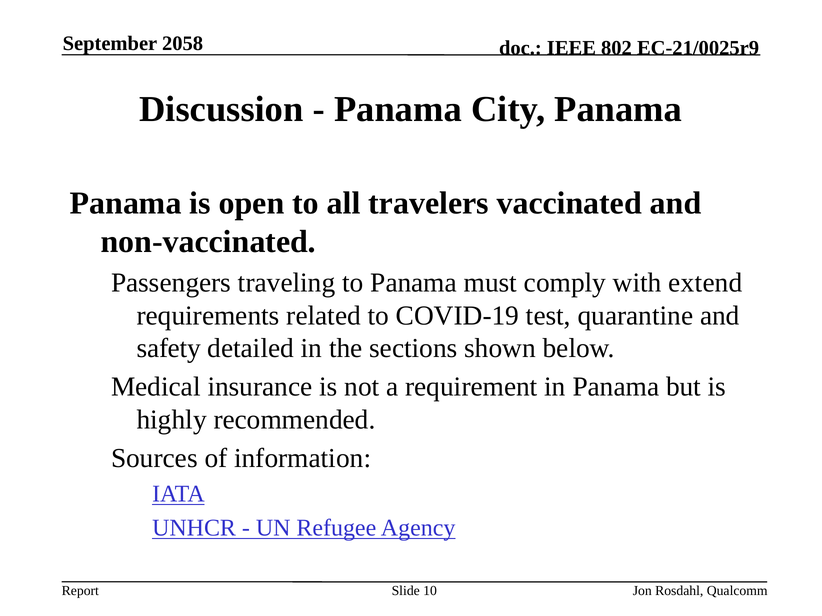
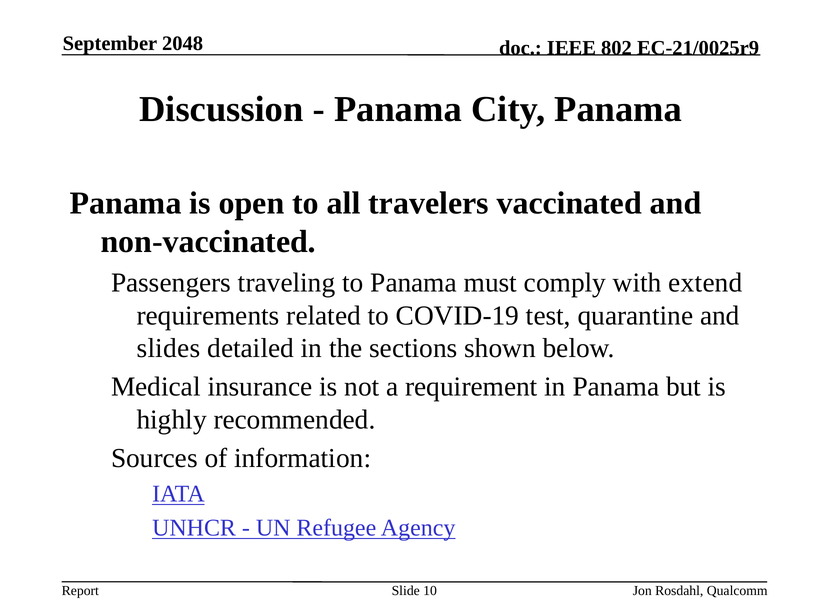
2058: 2058 -> 2048
safety: safety -> slides
